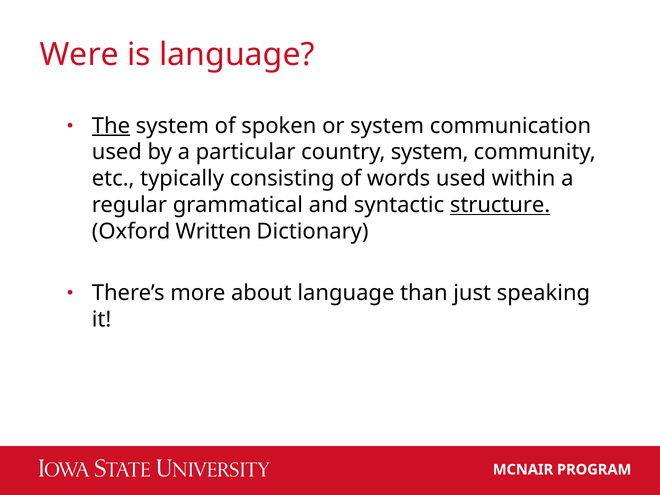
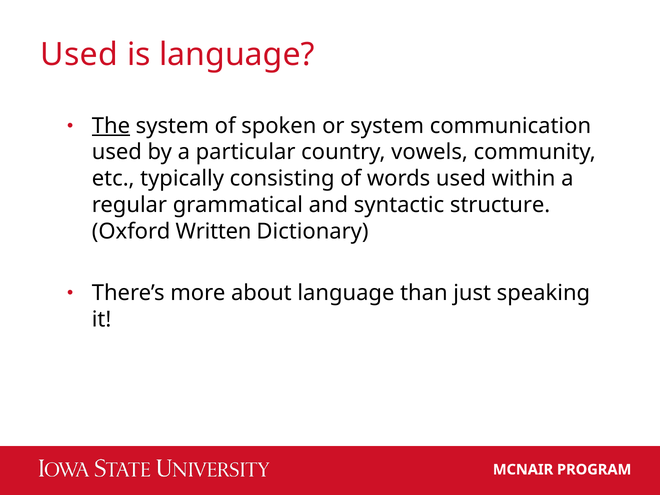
Were at (79, 54): Were -> Used
country system: system -> vowels
structure underline: present -> none
